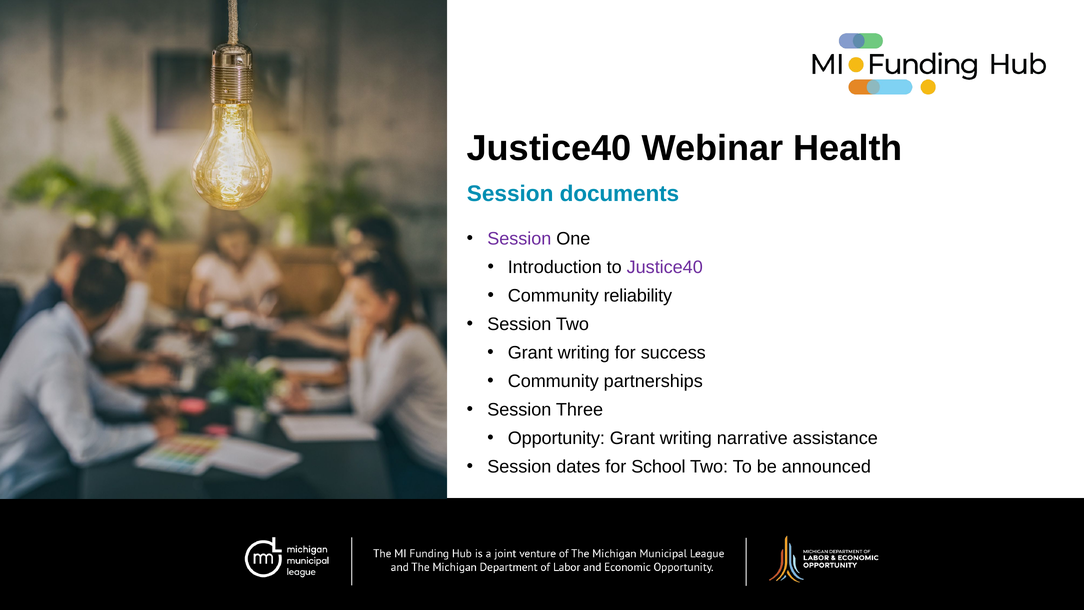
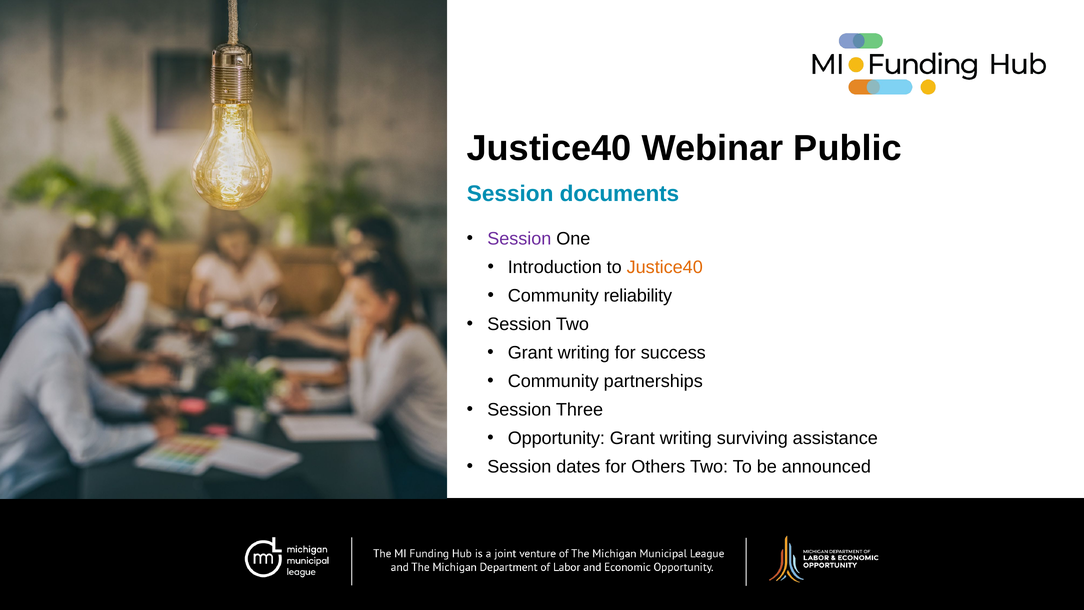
Health: Health -> Public
Justice40 at (665, 267) colour: purple -> orange
narrative: narrative -> surviving
School: School -> Others
